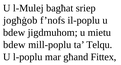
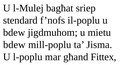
jogħġob: jogħġob -> stendard
Telqu: Telqu -> Jisma
